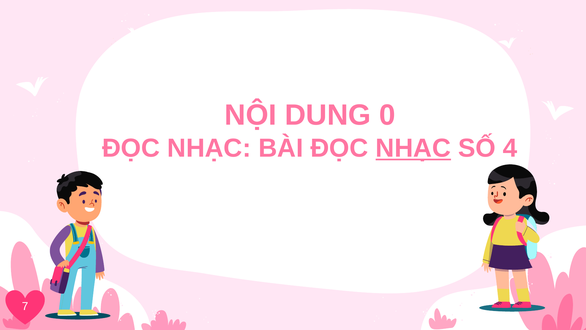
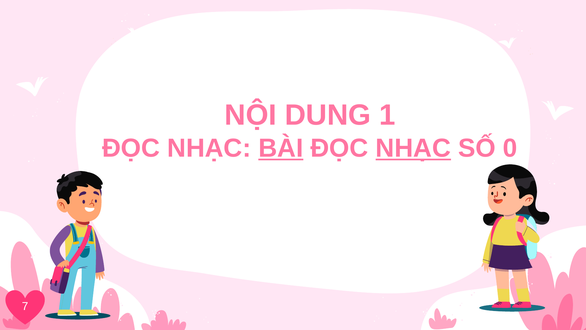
0: 0 -> 1
BÀI underline: none -> present
4: 4 -> 0
